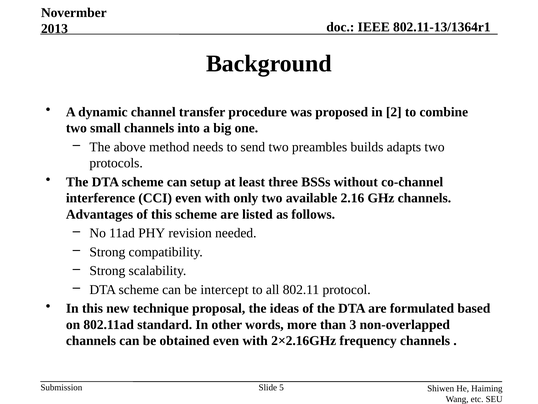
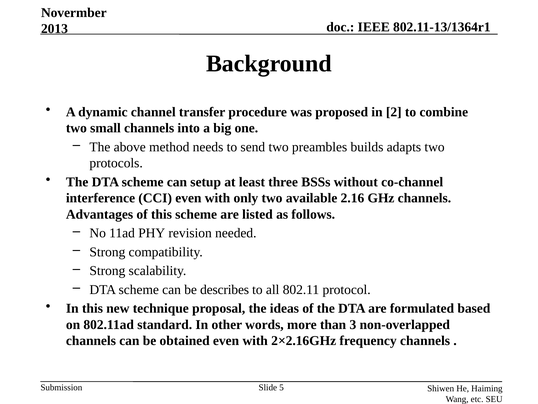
intercept: intercept -> describes
